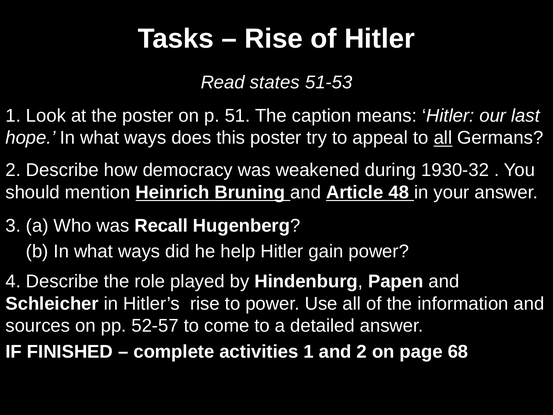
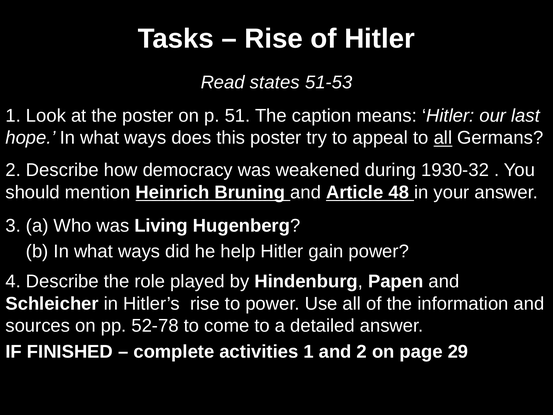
Recall: Recall -> Living
52-57: 52-57 -> 52-78
68: 68 -> 29
